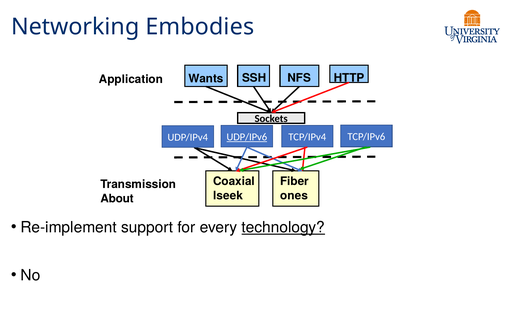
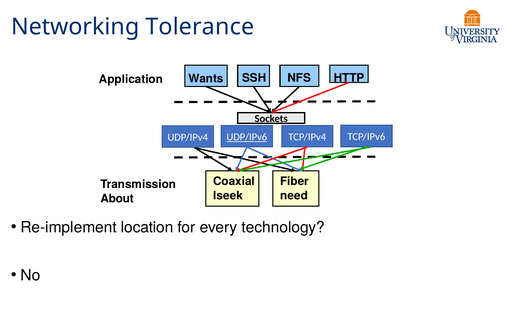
Embodies: Embodies -> Tolerance
ones: ones -> need
support: support -> location
technology underline: present -> none
